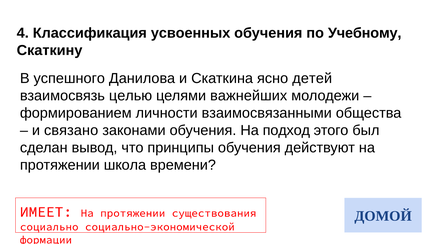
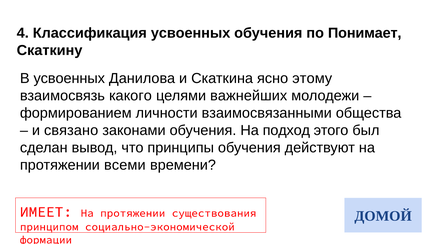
Учебному: Учебному -> Понимает
В успешного: успешного -> усвоенных
детей: детей -> этому
целью: целью -> какого
школа: школа -> всеми
социально: социально -> принципом
